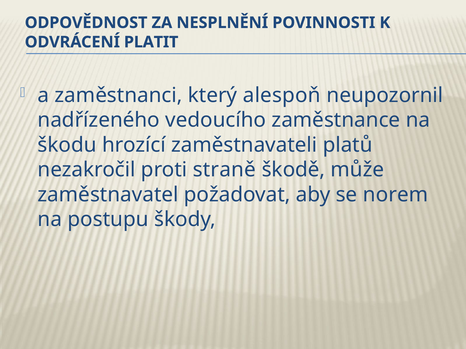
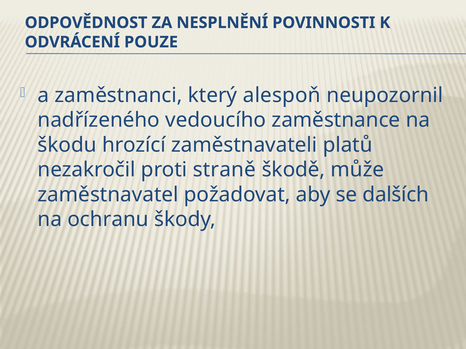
PLATIT: PLATIT -> POUZE
norem: norem -> dalších
postupu: postupu -> ochranu
